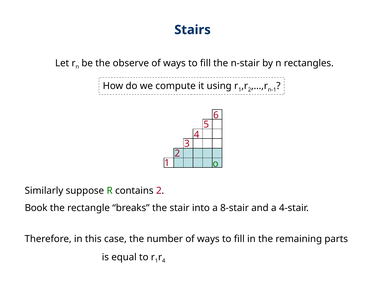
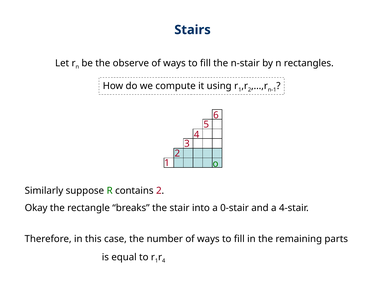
Book: Book -> Okay
8-stair: 8-stair -> 0-stair
